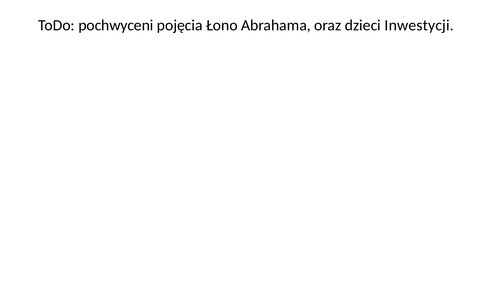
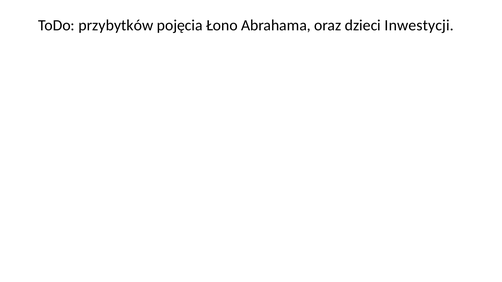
pochwyceni: pochwyceni -> przybytków
